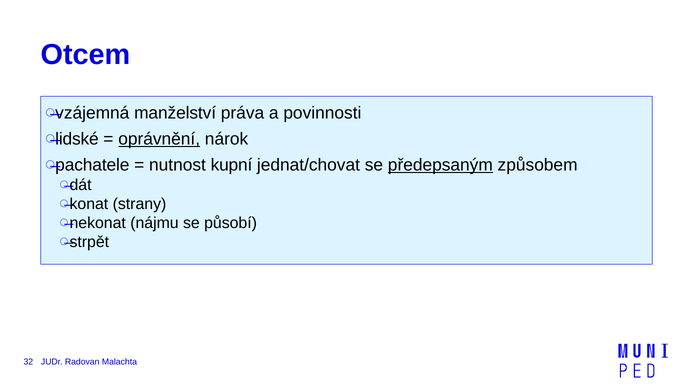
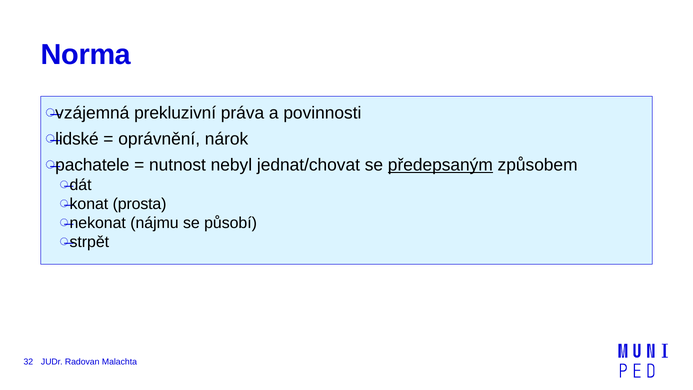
Otcem: Otcem -> Norma
manželství: manželství -> prekluzivní
oprávnění underline: present -> none
kupní: kupní -> nebyl
strany: strany -> prosta
